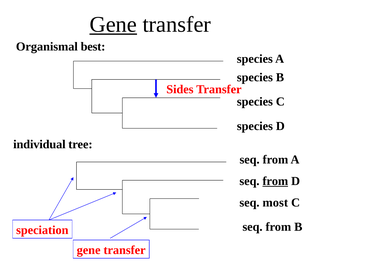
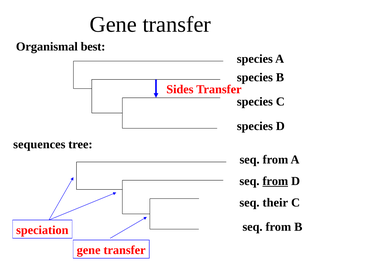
Gene at (113, 25) underline: present -> none
individual: individual -> sequences
most: most -> their
